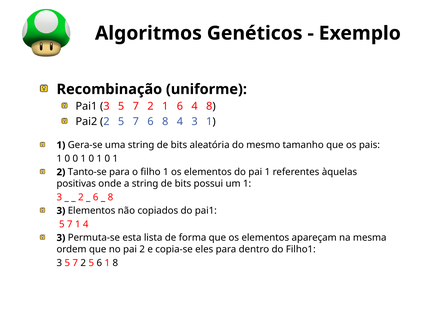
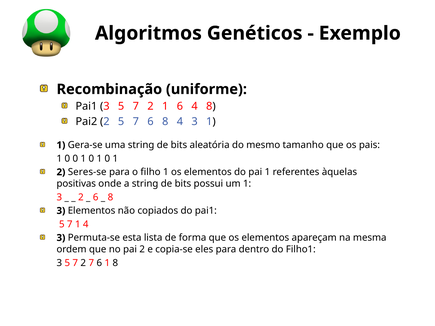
Tanto-se: Tanto-se -> Seres-se
7 2 5: 5 -> 7
